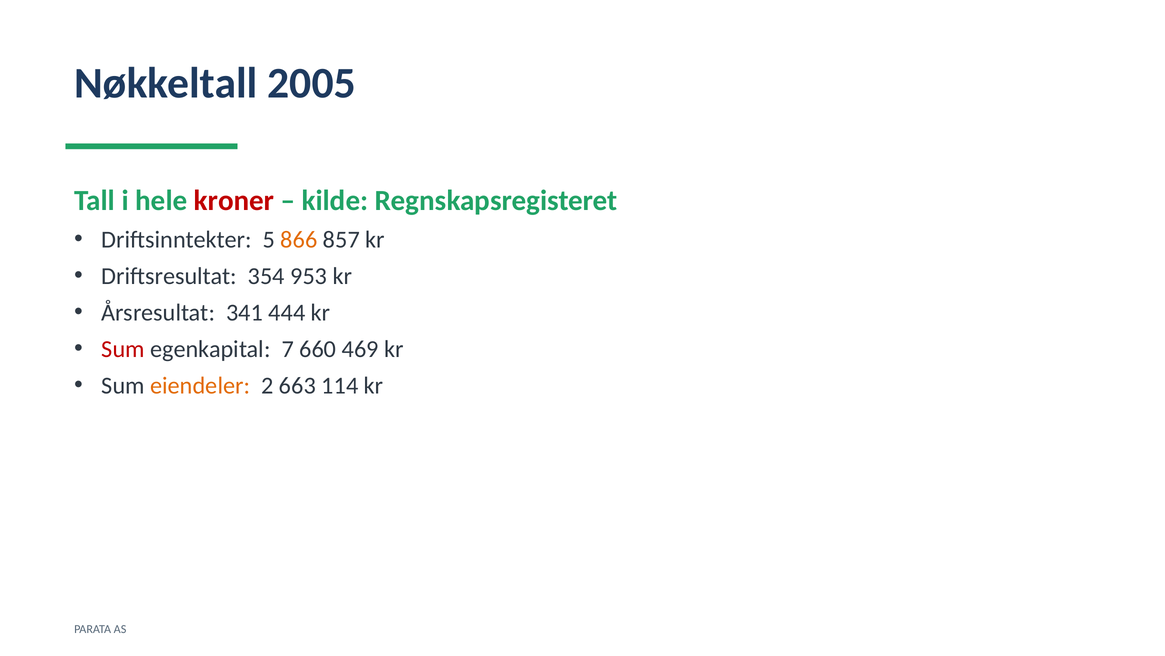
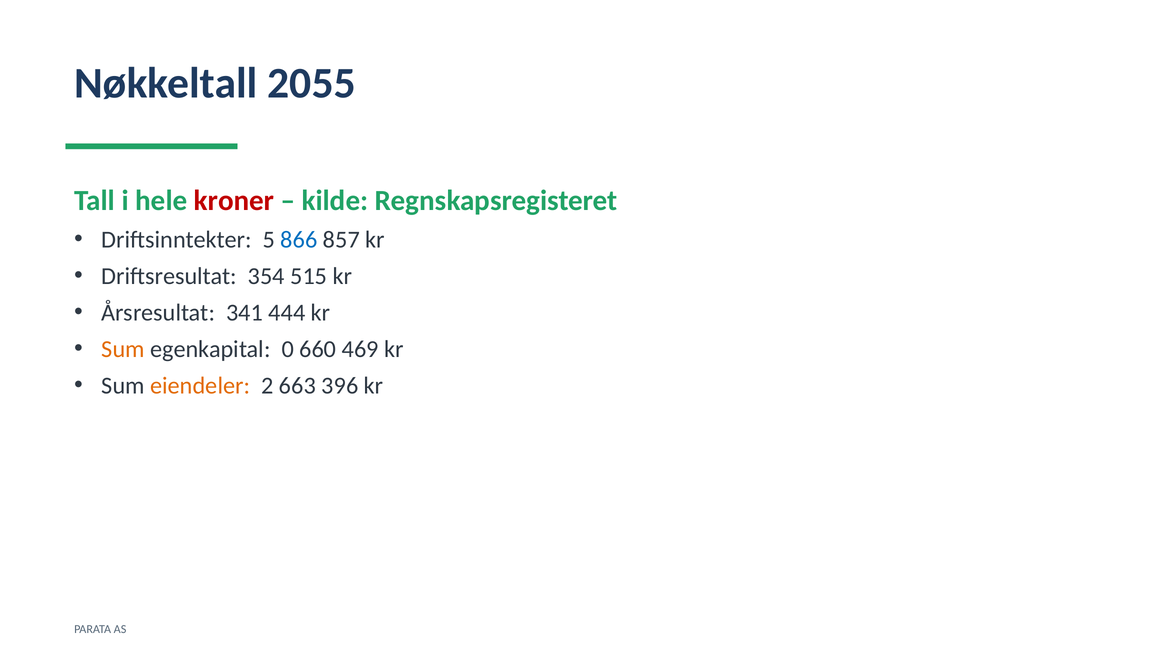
2005: 2005 -> 2055
866 colour: orange -> blue
953: 953 -> 515
Sum at (123, 349) colour: red -> orange
7: 7 -> 0
114: 114 -> 396
